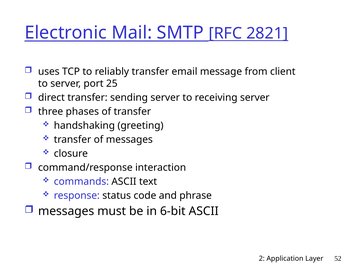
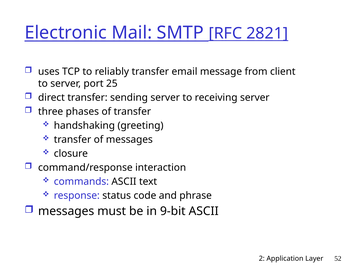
6-bit: 6-bit -> 9-bit
